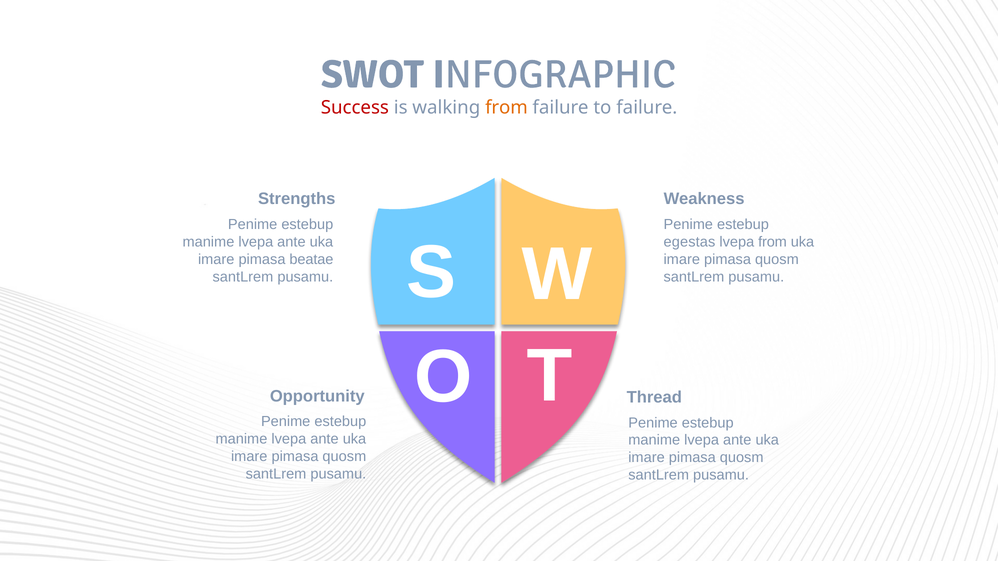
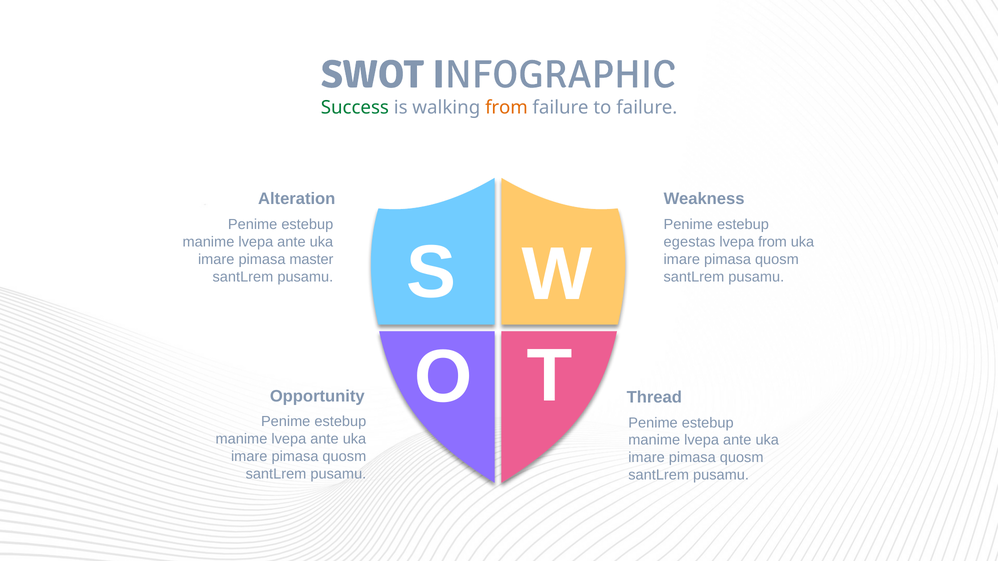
Success colour: red -> green
Strengths: Strengths -> Alteration
beatae: beatae -> master
